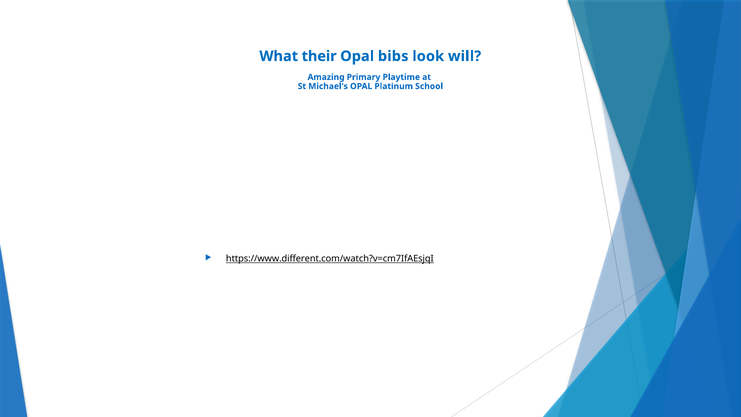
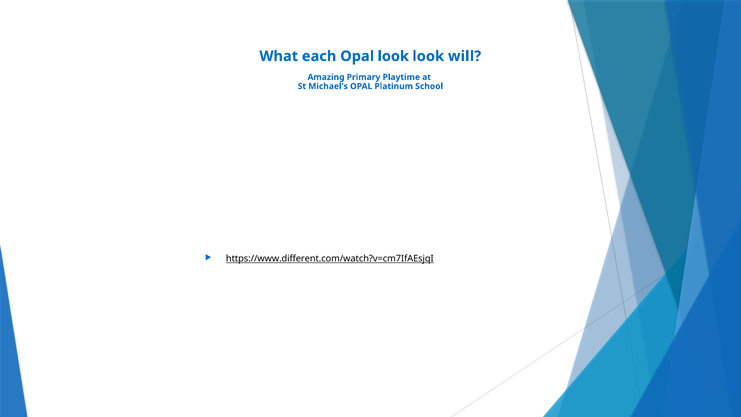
their: their -> each
Opal bibs: bibs -> look
